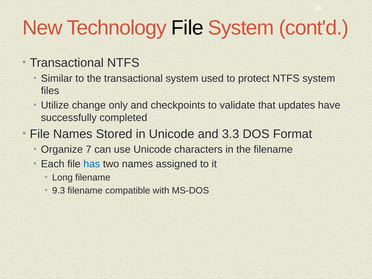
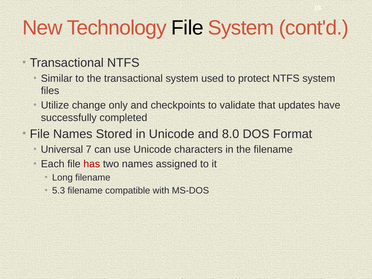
3.3: 3.3 -> 8.0
Organize: Organize -> Universal
has colour: blue -> red
9.3: 9.3 -> 5.3
